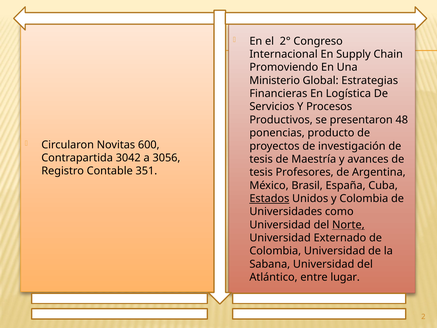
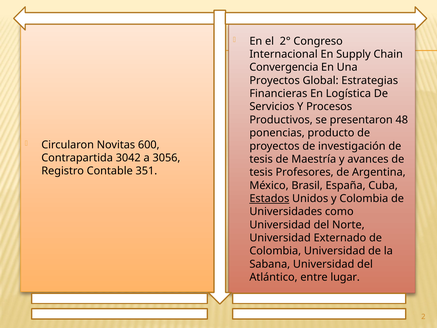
Promoviendo: Promoviendo -> Convergencia
Ministerio at (275, 80): Ministerio -> Proyectos
Norte underline: present -> none
